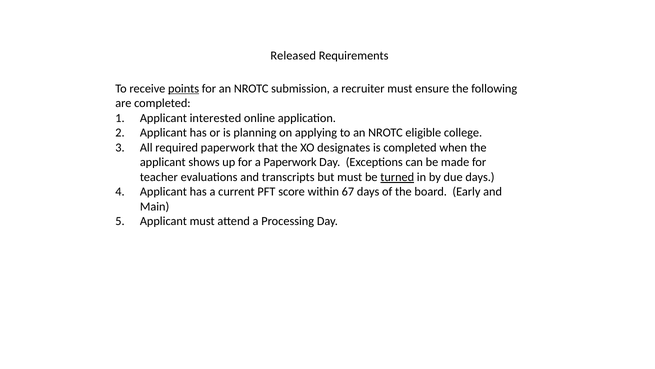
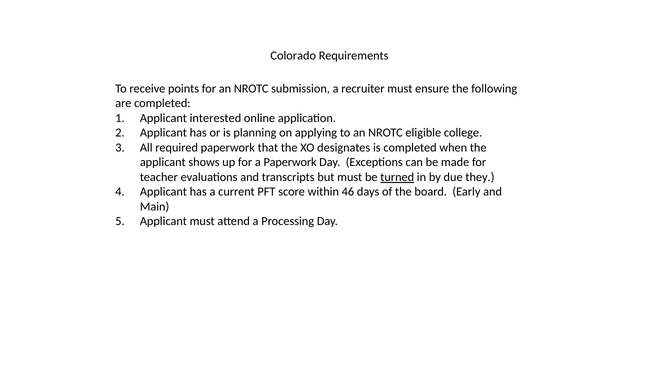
Released: Released -> Colorado
points underline: present -> none
due days: days -> they
67: 67 -> 46
